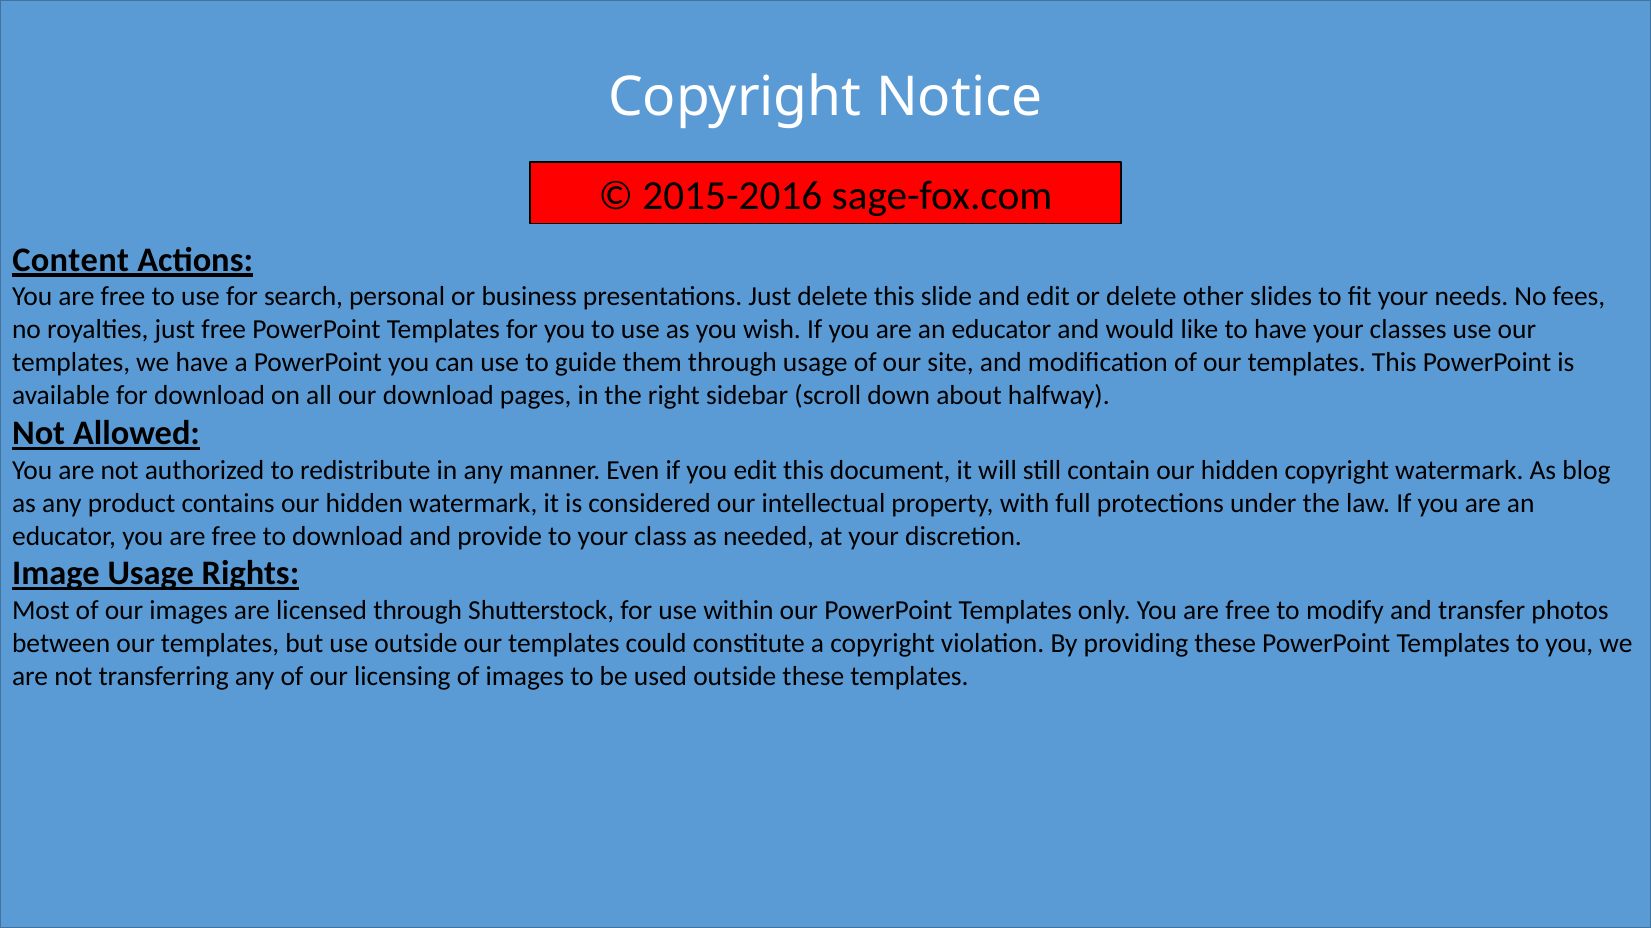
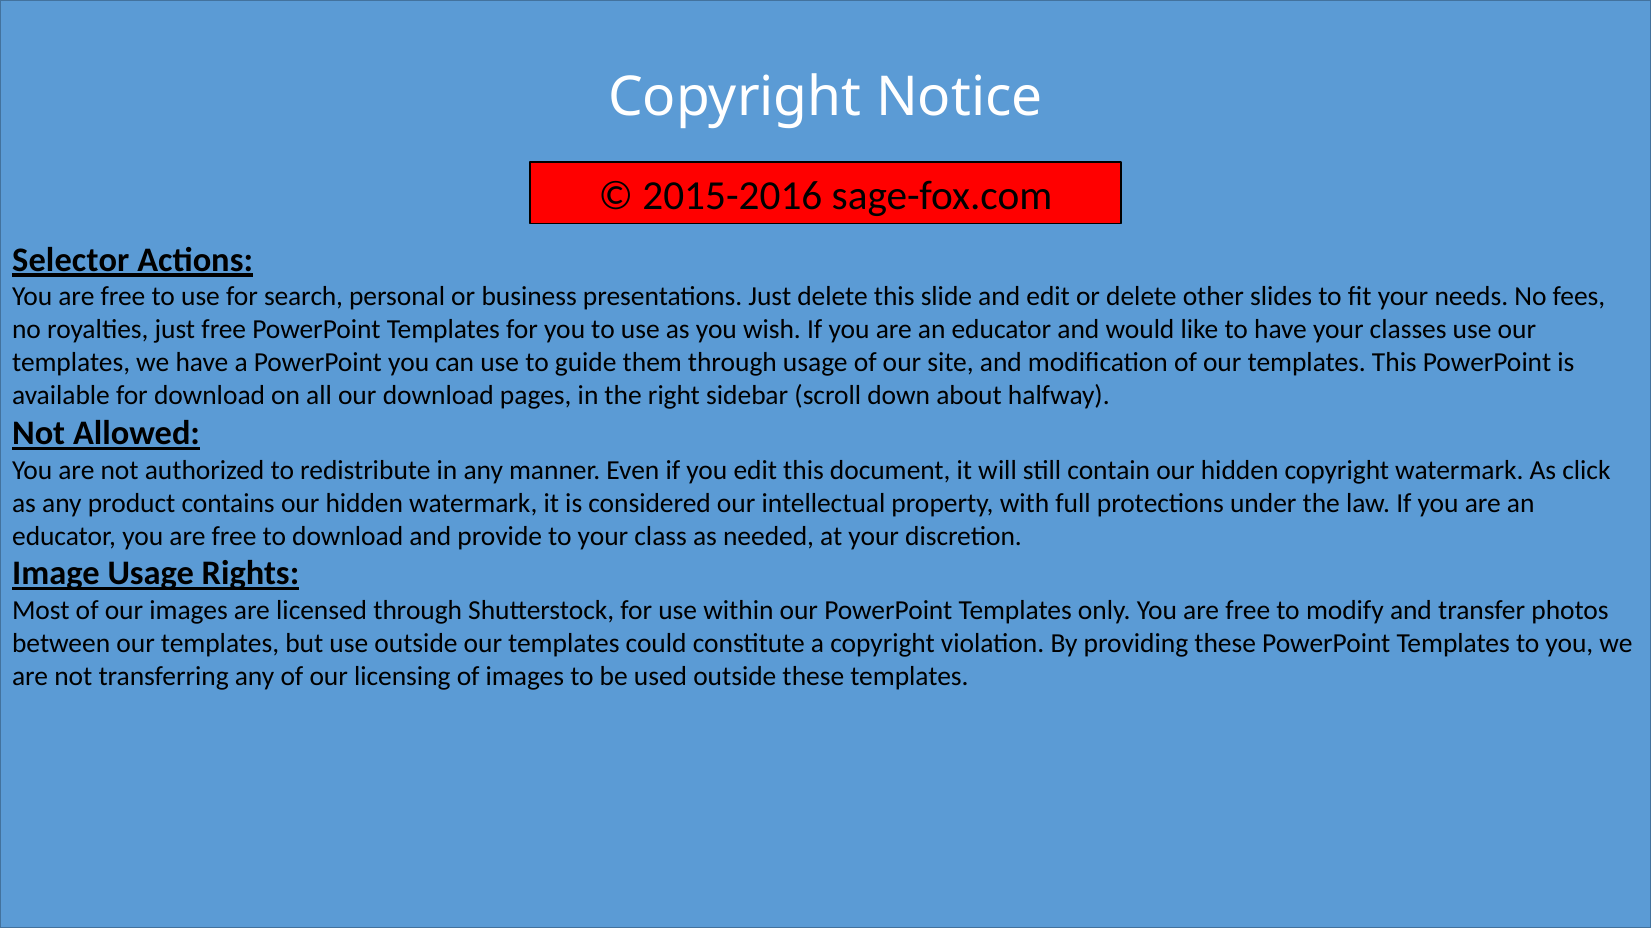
Content: Content -> Selector
blog: blog -> click
